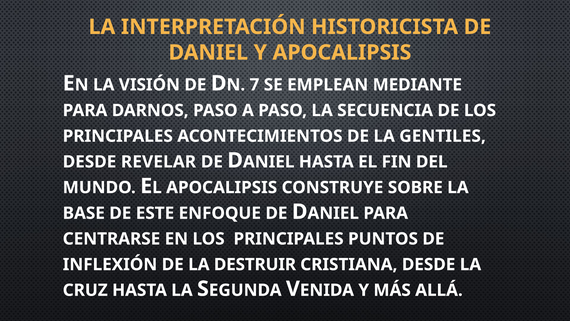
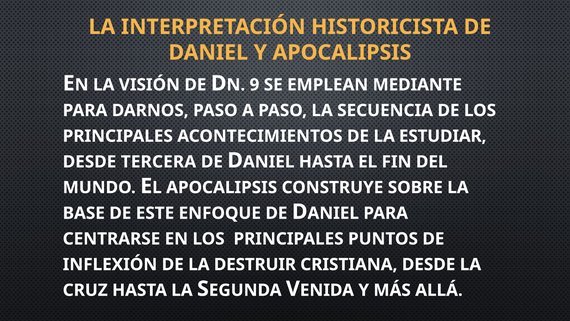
7: 7 -> 9
GENTILES: GENTILES -> ESTUDIAR
REVELAR: REVELAR -> TERCERA
